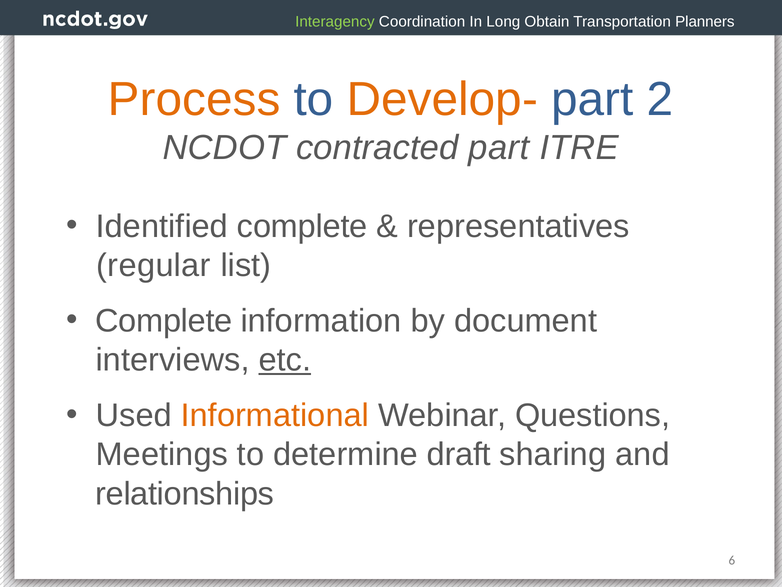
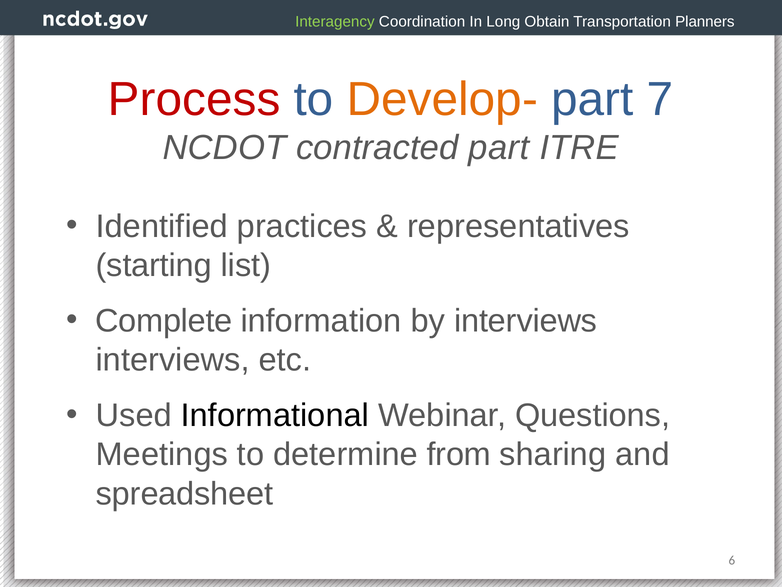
Process colour: orange -> red
2: 2 -> 7
Identified complete: complete -> practices
regular: regular -> starting
by document: document -> interviews
etc underline: present -> none
Informational colour: orange -> black
draft: draft -> from
relationships: relationships -> spreadsheet
